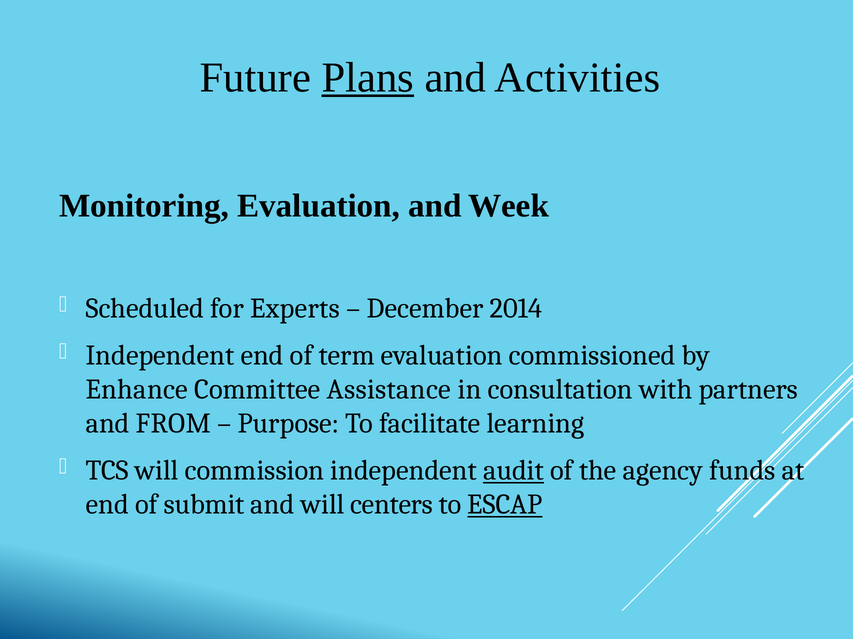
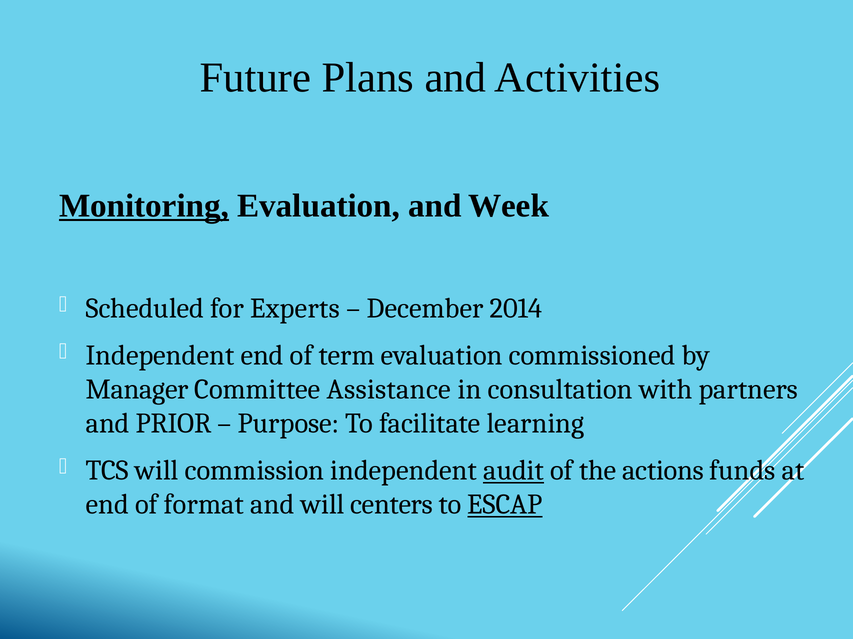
Plans underline: present -> none
Monitoring underline: none -> present
Enhance: Enhance -> Manager
FROM: FROM -> PRIOR
agency: agency -> actions
submit: submit -> format
